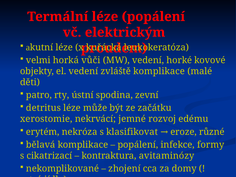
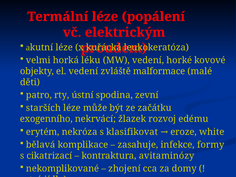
vůči: vůči -> léku
zvláště komplikace: komplikace -> malformace
detritus: detritus -> starších
xerostomie: xerostomie -> exogenního
jemné: jemné -> žlazek
různé: různé -> white
popálení at (138, 145): popálení -> zasahuje
